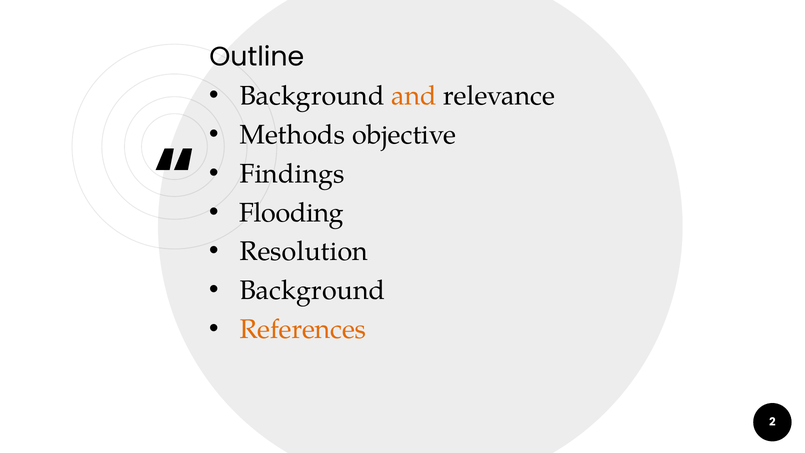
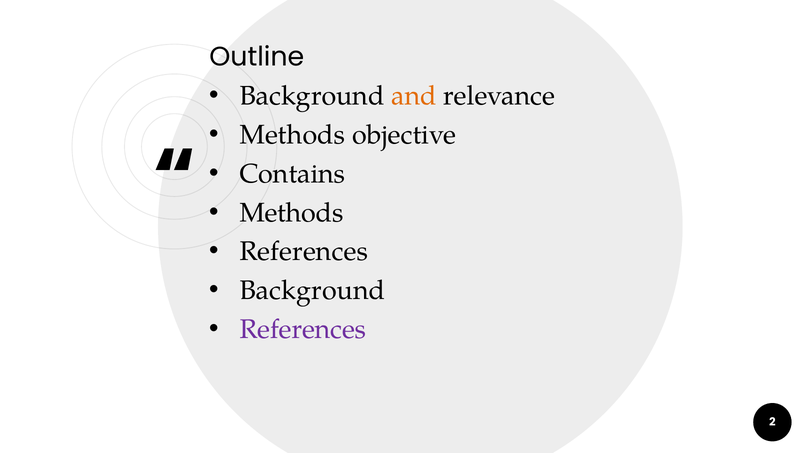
Findings: Findings -> Contains
Flooding at (291, 213): Flooding -> Methods
Resolution at (304, 252): Resolution -> References
References at (303, 329) colour: orange -> purple
